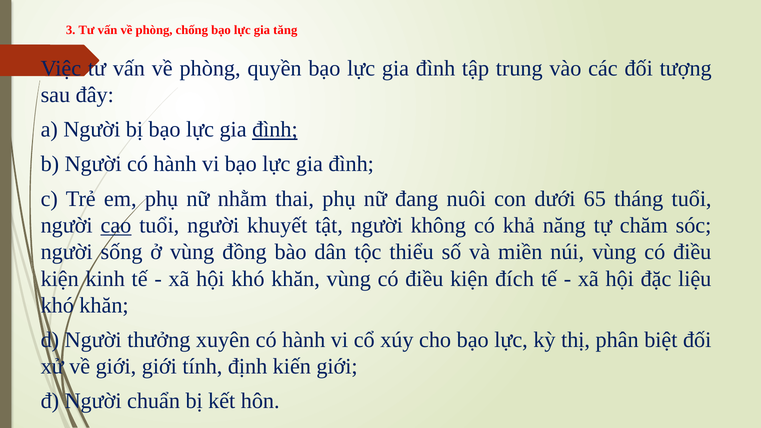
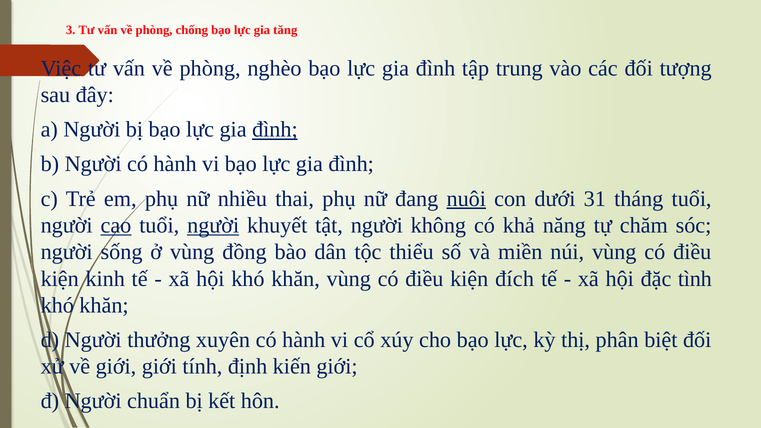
quyền: quyền -> nghèo
nhằm: nhằm -> nhiều
nuôi underline: none -> present
65: 65 -> 31
người at (213, 225) underline: none -> present
liệu: liệu -> tình
